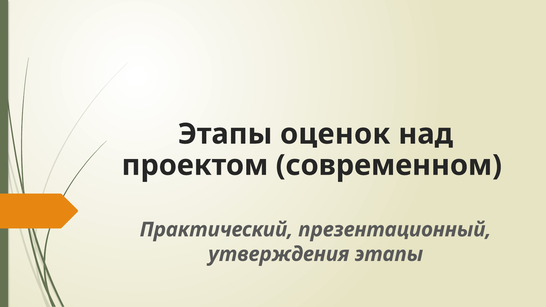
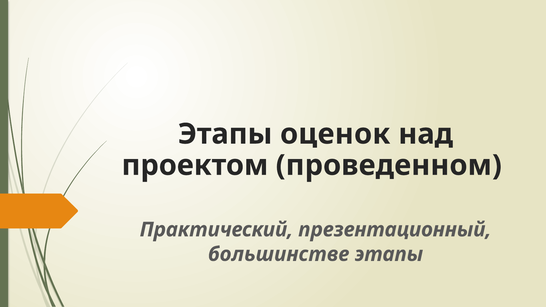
современном: современном -> проведенном
утверждения: утверждения -> большинстве
